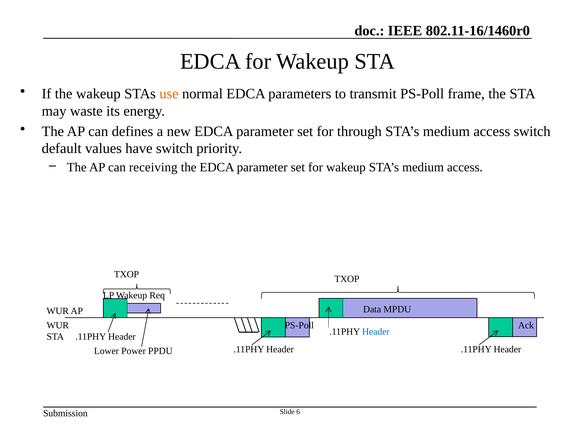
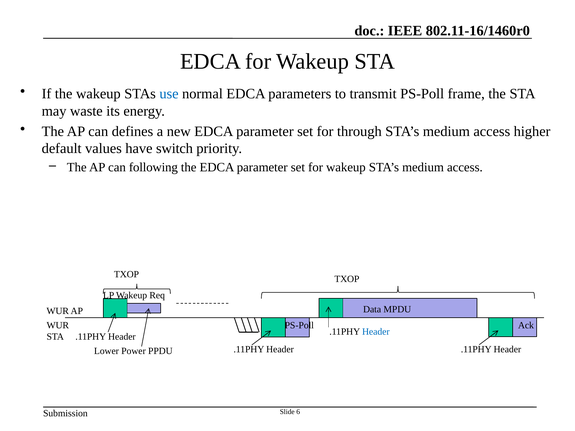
use colour: orange -> blue
access switch: switch -> higher
receiving: receiving -> following
